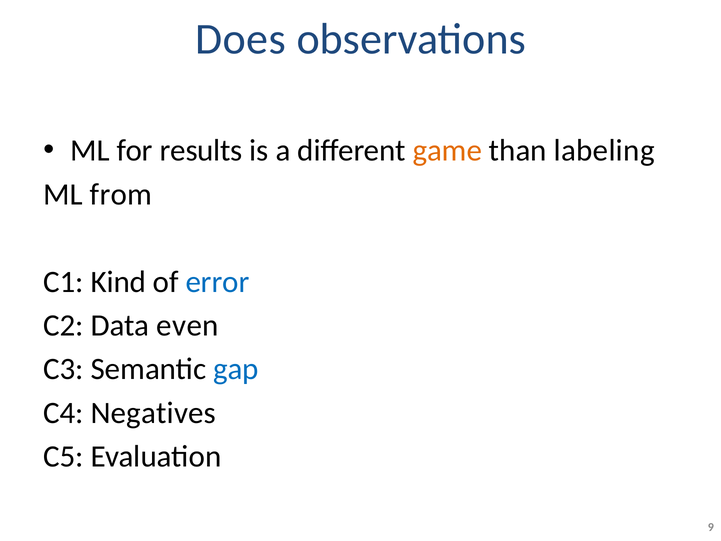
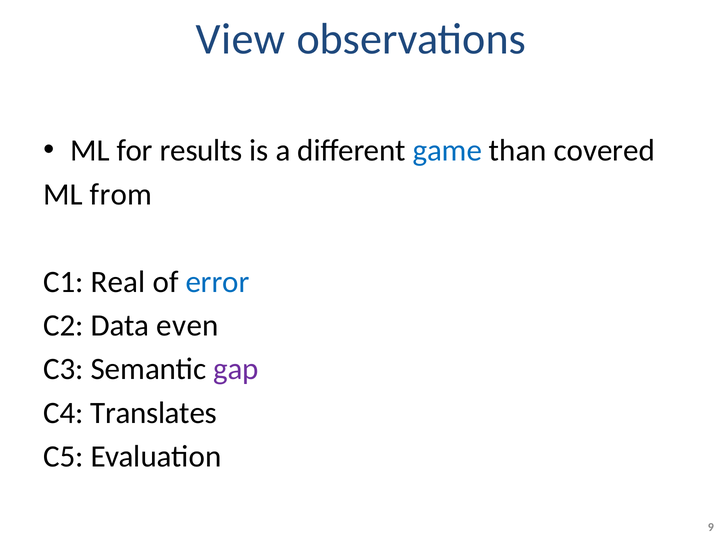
Does: Does -> View
game colour: orange -> blue
labeling: labeling -> covered
Kind: Kind -> Real
gap colour: blue -> purple
Negatives: Negatives -> Translates
